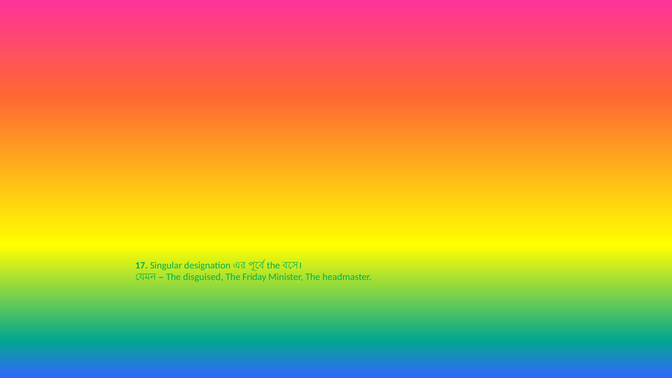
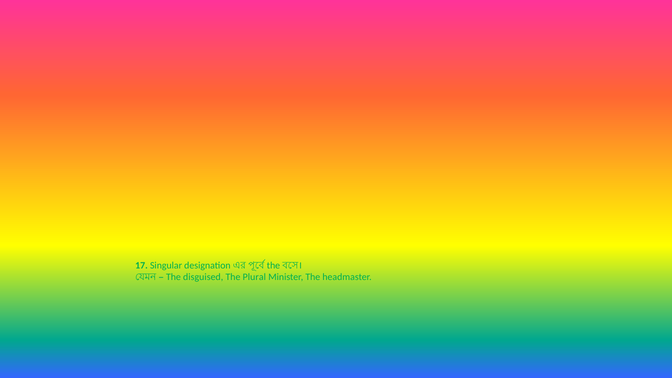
Friday: Friday -> Plural
